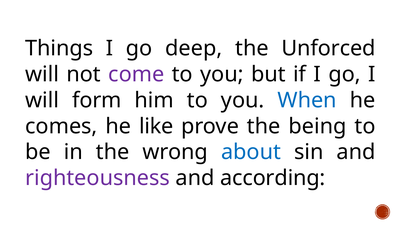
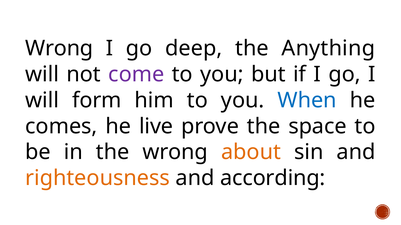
Things at (59, 48): Things -> Wrong
Unforced: Unforced -> Anything
like: like -> live
being: being -> space
about colour: blue -> orange
righteousness colour: purple -> orange
